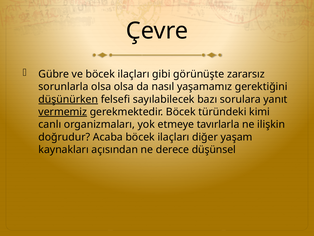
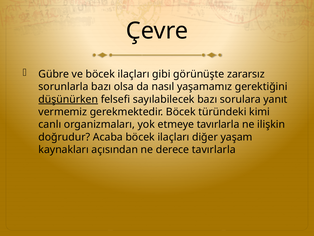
sorunlarla olsa: olsa -> bazı
vermemiz underline: present -> none
derece düşünsel: düşünsel -> tavırlarla
